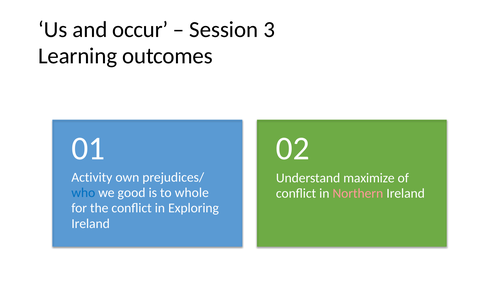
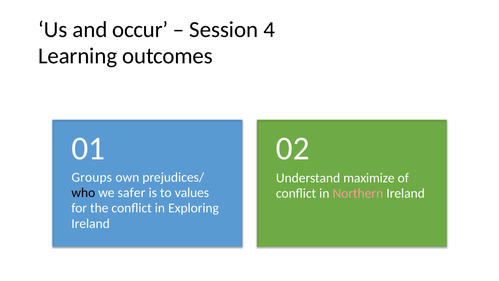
3: 3 -> 4
Activity: Activity -> Groups
who colour: blue -> black
good: good -> safer
whole: whole -> values
